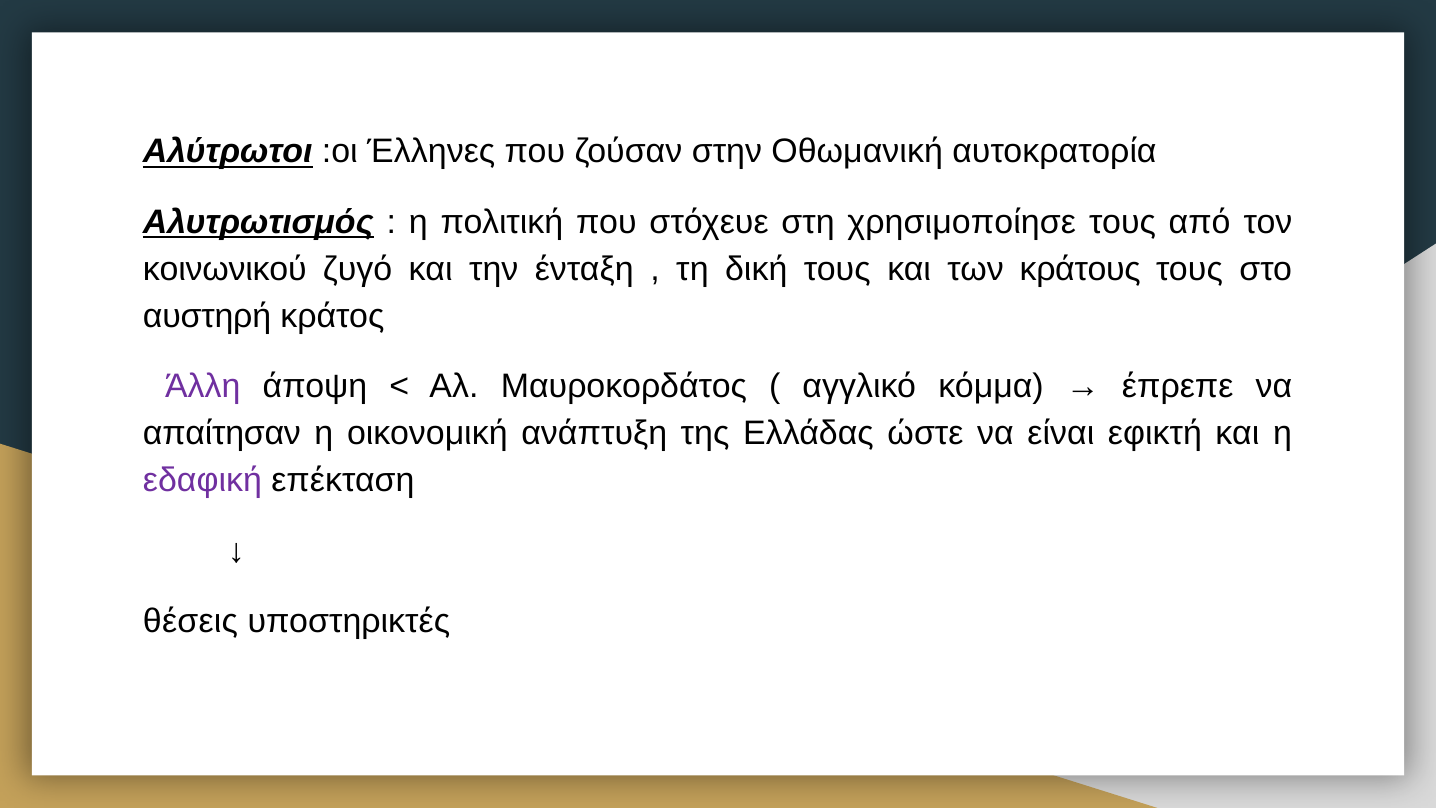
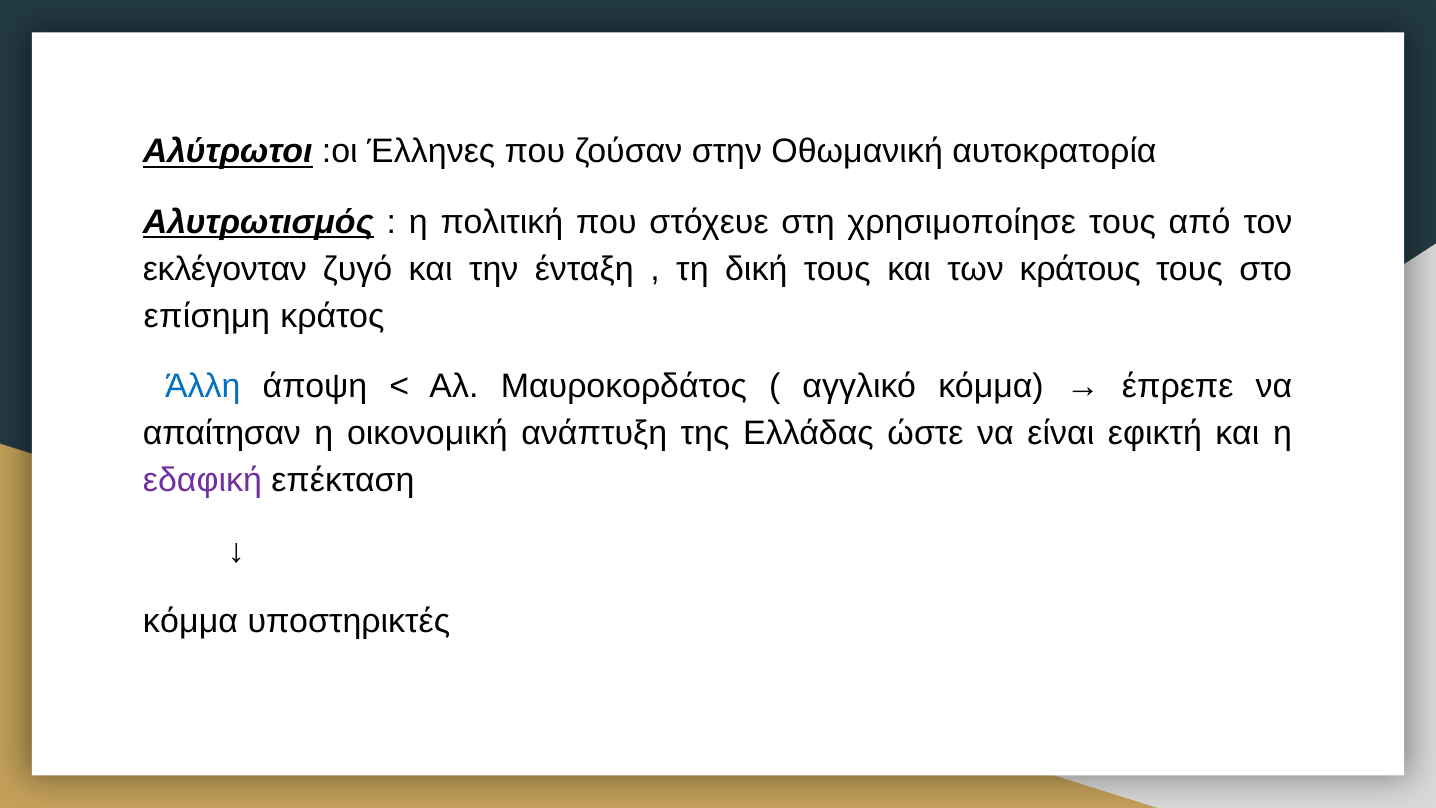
κοινωνικού: κοινωνικού -> εκλέγονταν
αυστηρή: αυστηρή -> επίσημη
Άλλη colour: purple -> blue
θέσεις at (190, 621): θέσεις -> κόμμα
